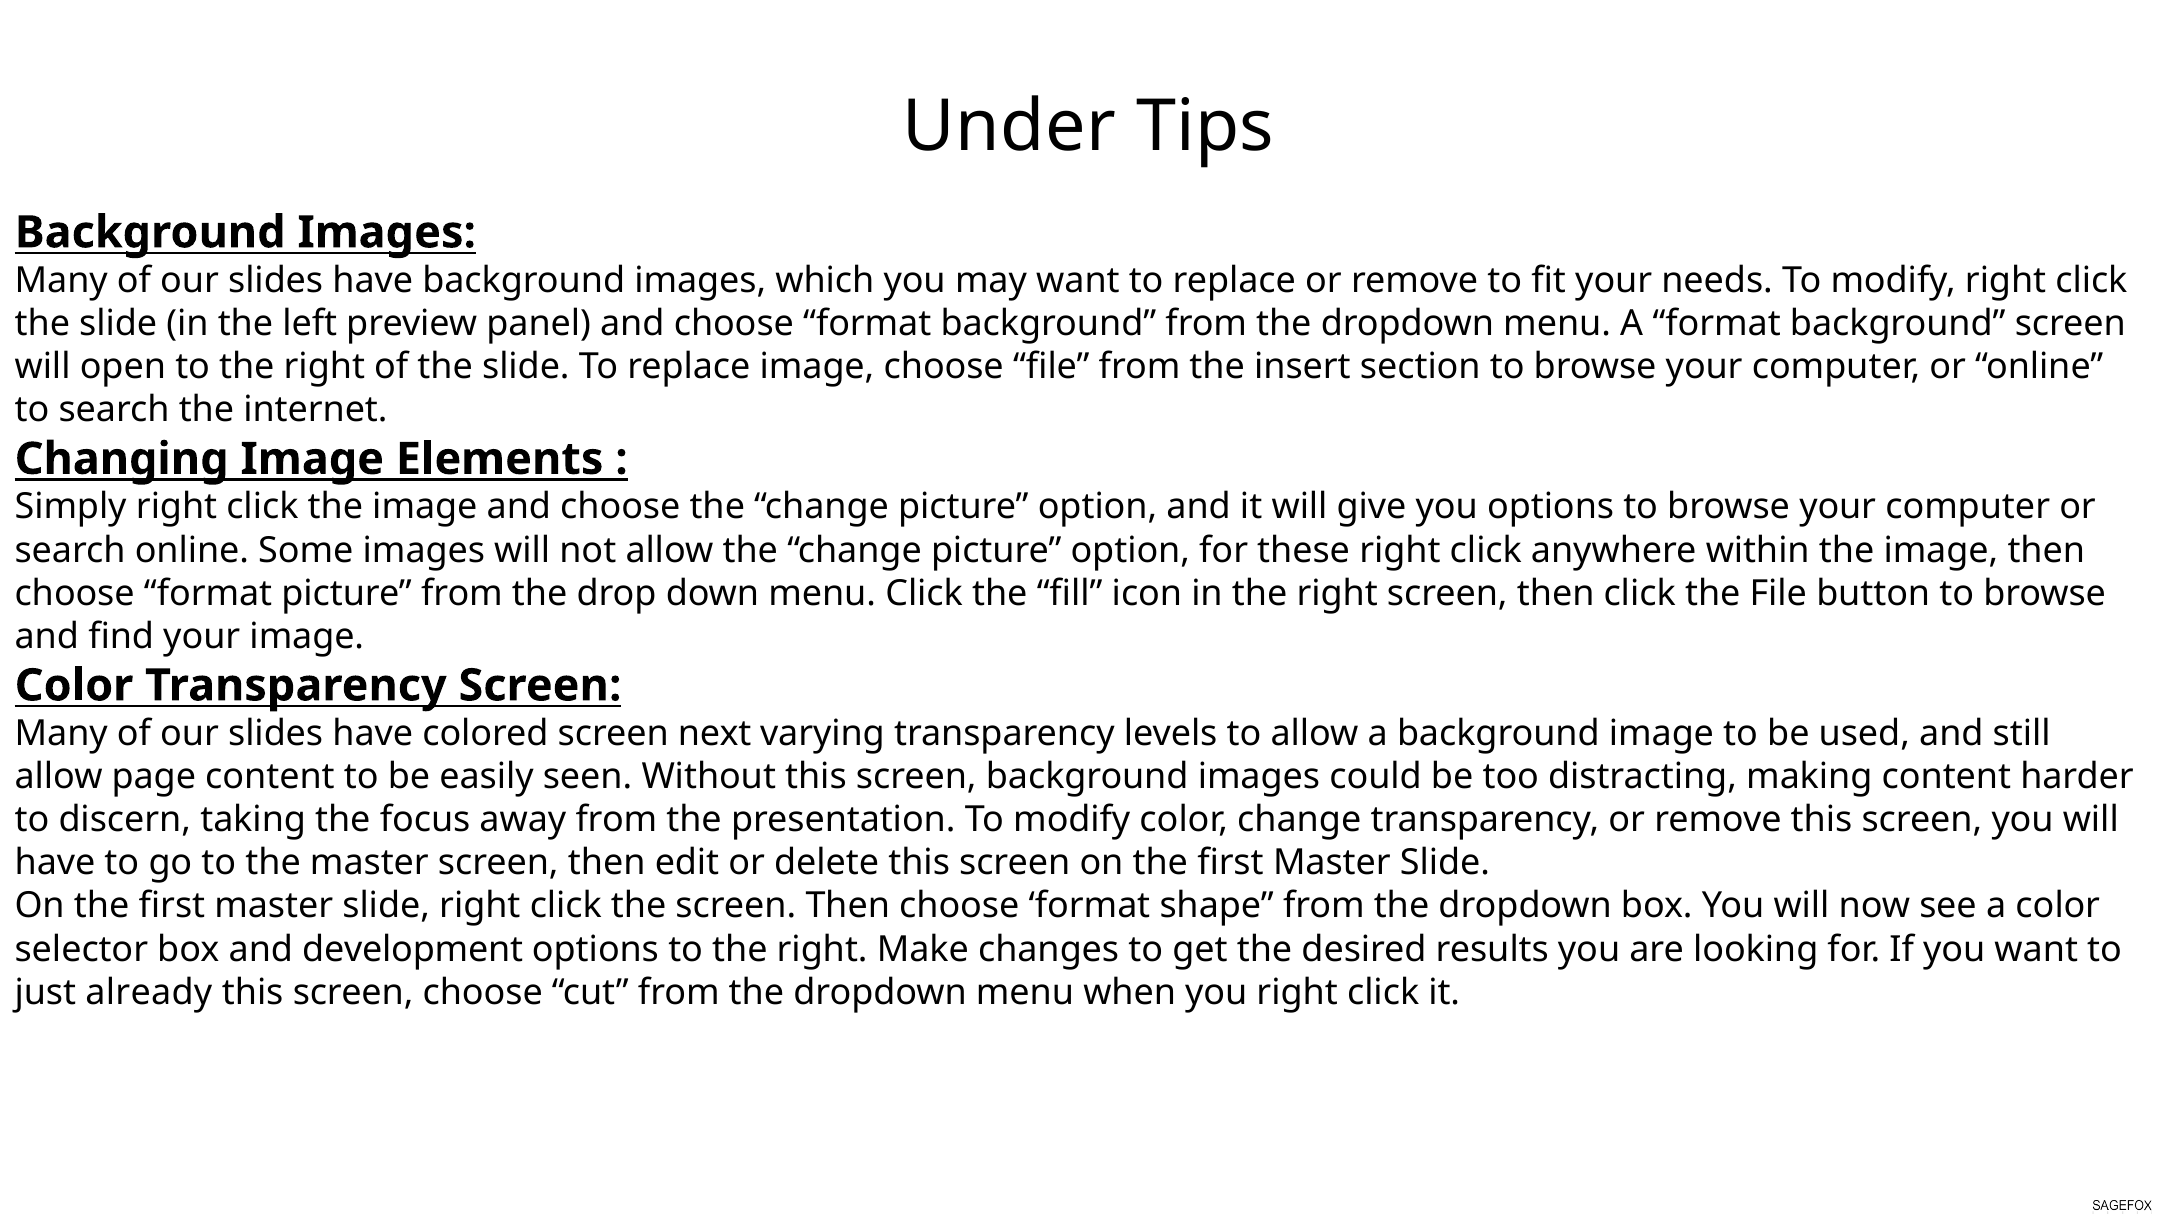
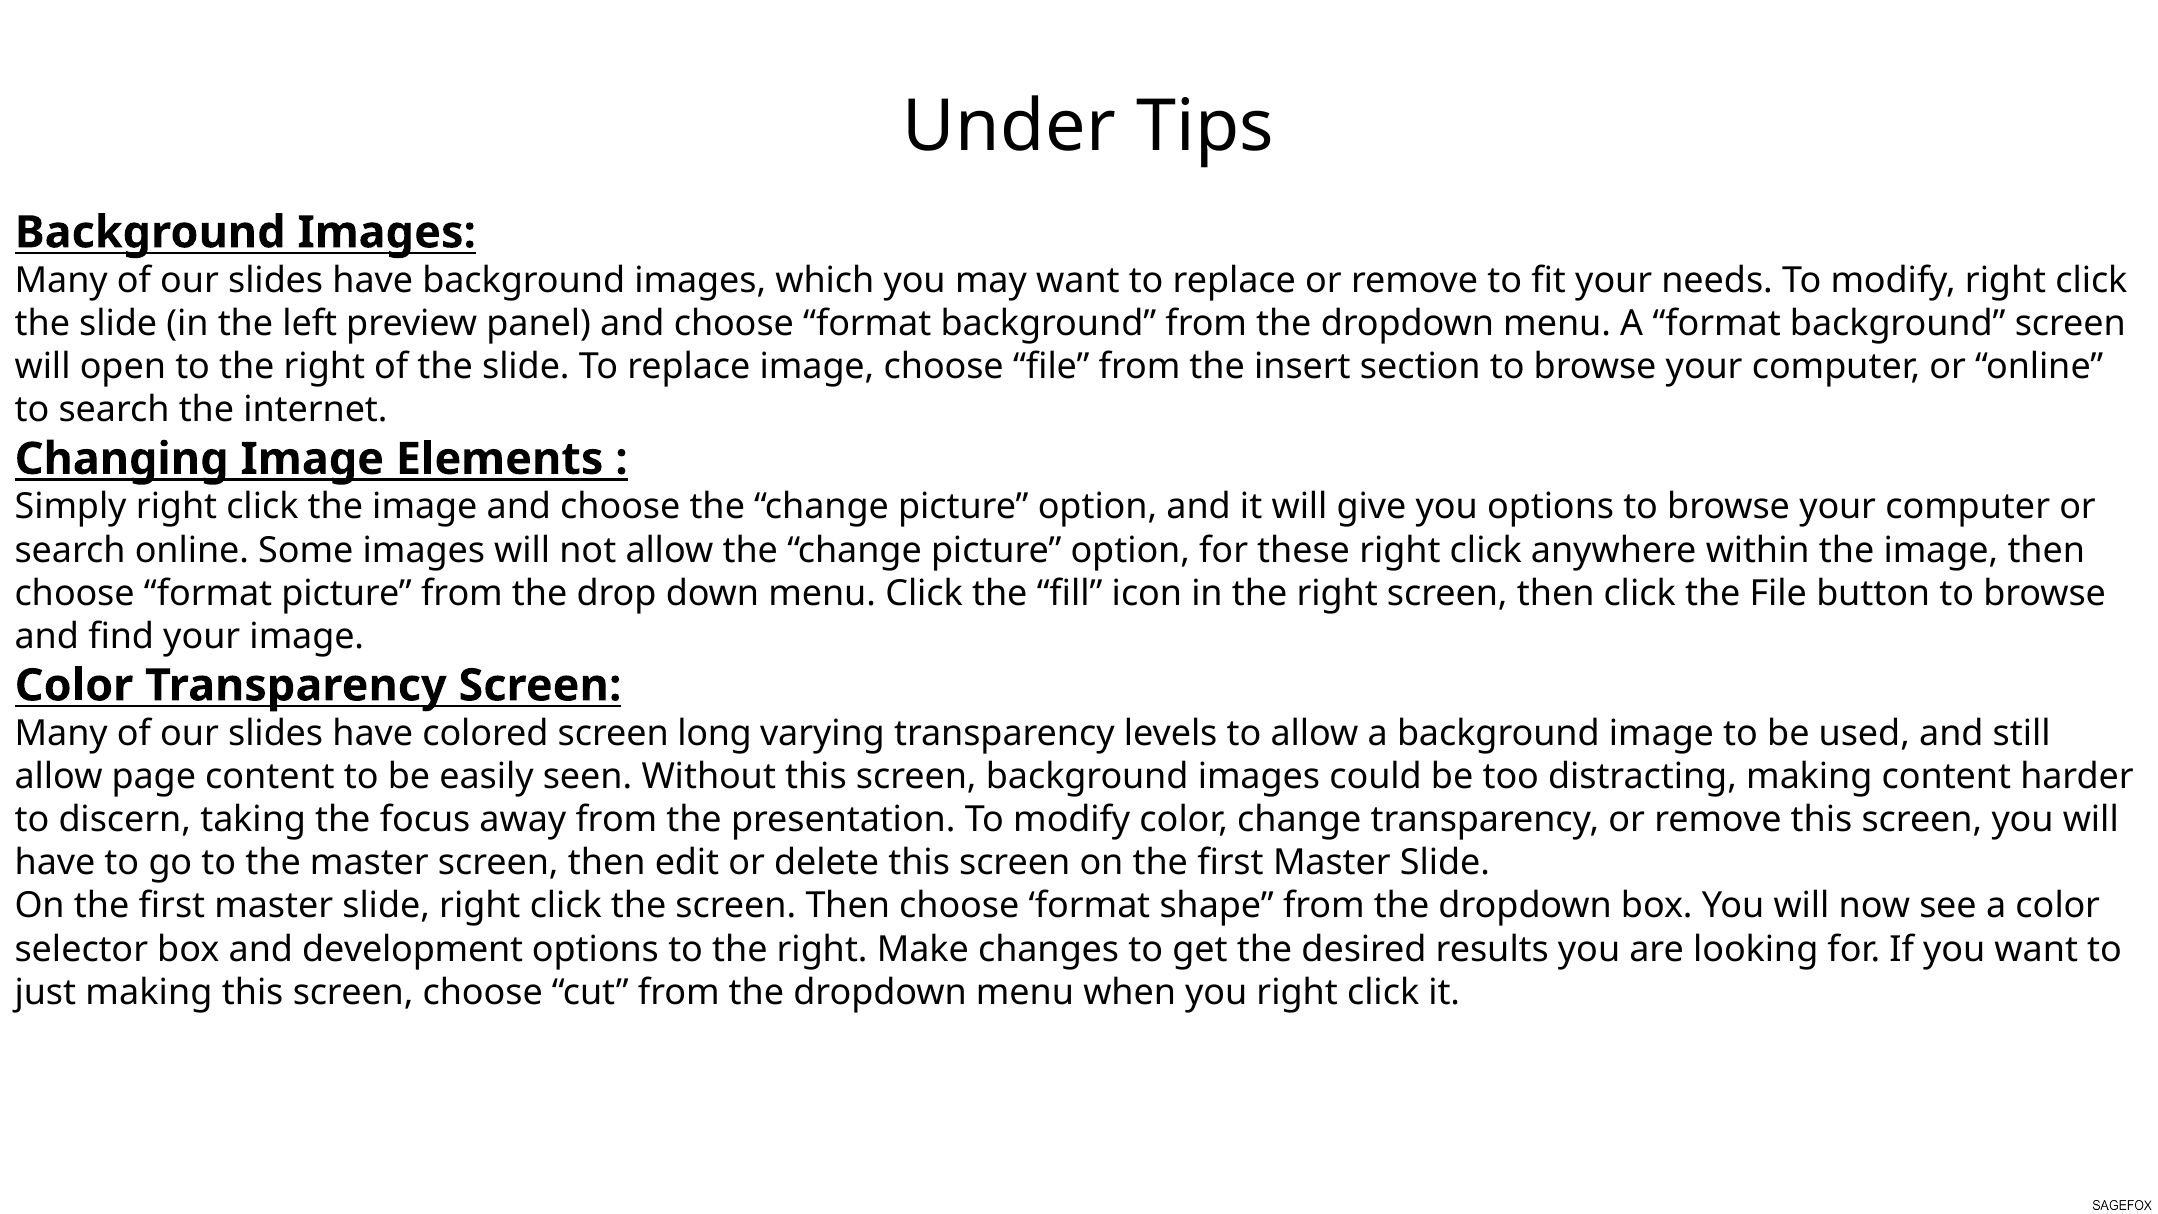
next: next -> long
just already: already -> making
